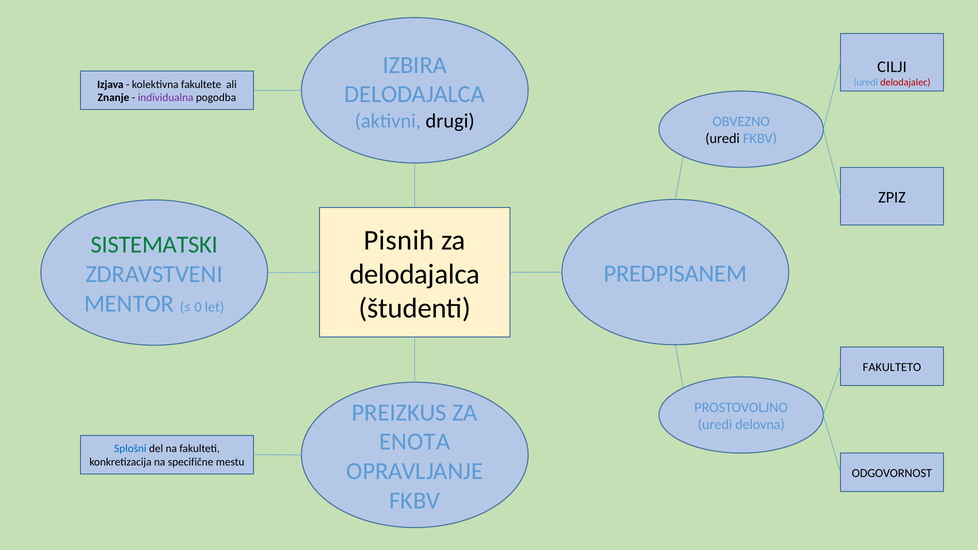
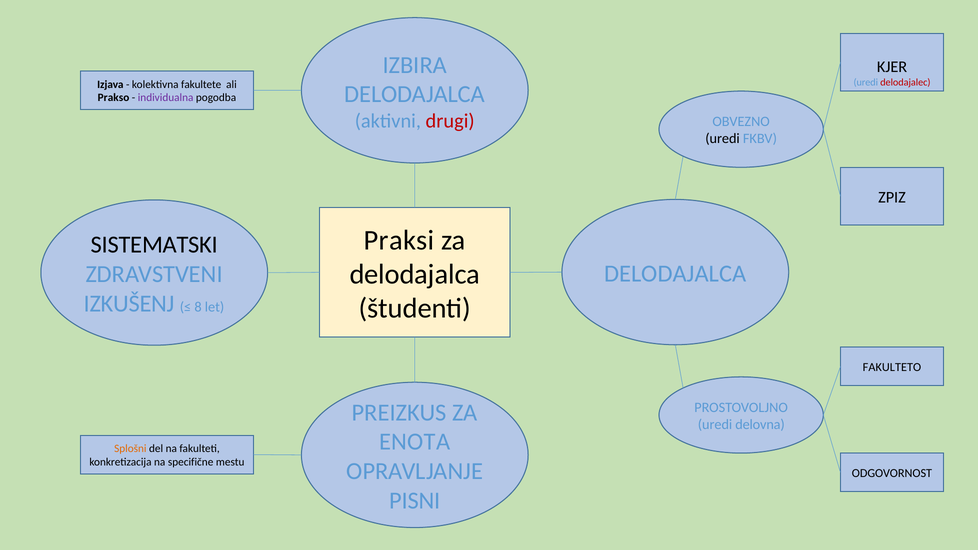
CILJI: CILJI -> KJER
Znanje: Znanje -> Prakso
drugi colour: black -> red
Pisnih: Pisnih -> Praksi
SISTEMATSKI colour: green -> black
PREDPISANEM at (675, 274): PREDPISANEM -> DELODAJALCA
MENTOR: MENTOR -> IZKUŠENJ
0: 0 -> 8
Splošni colour: blue -> orange
FKBV at (415, 501): FKBV -> PISNI
